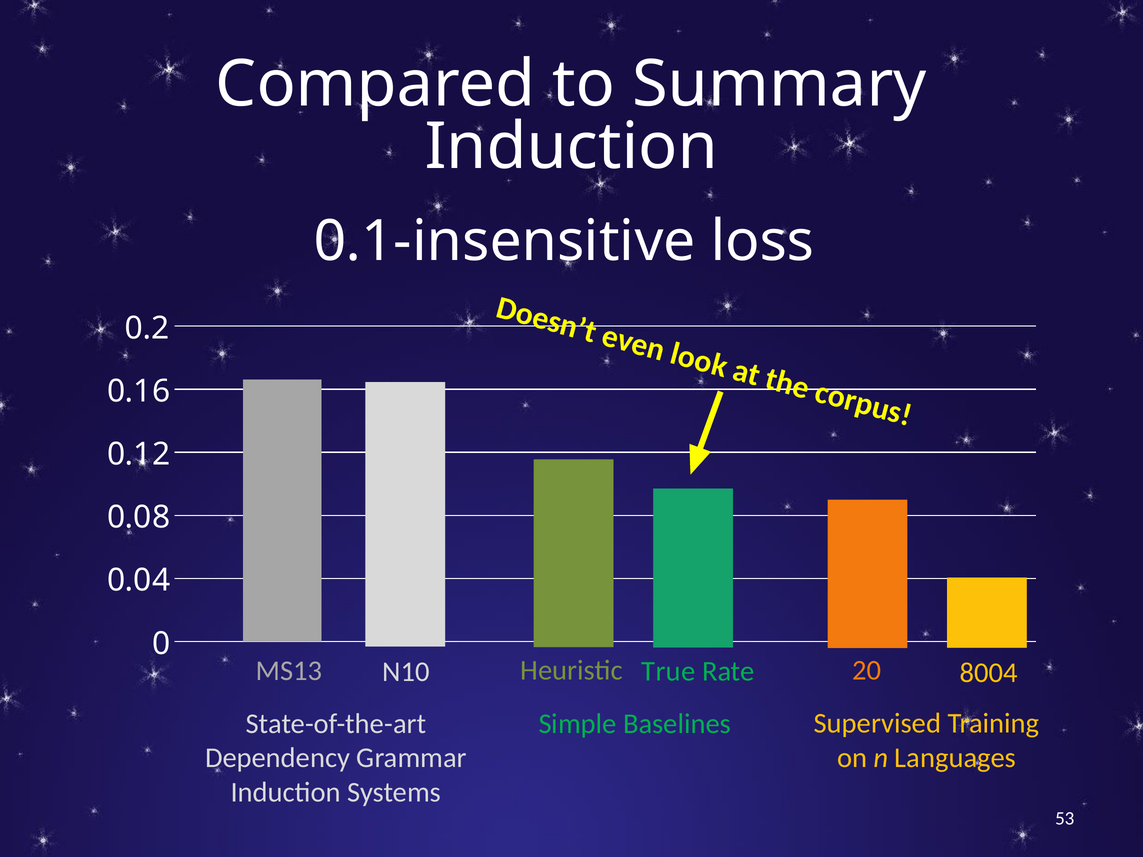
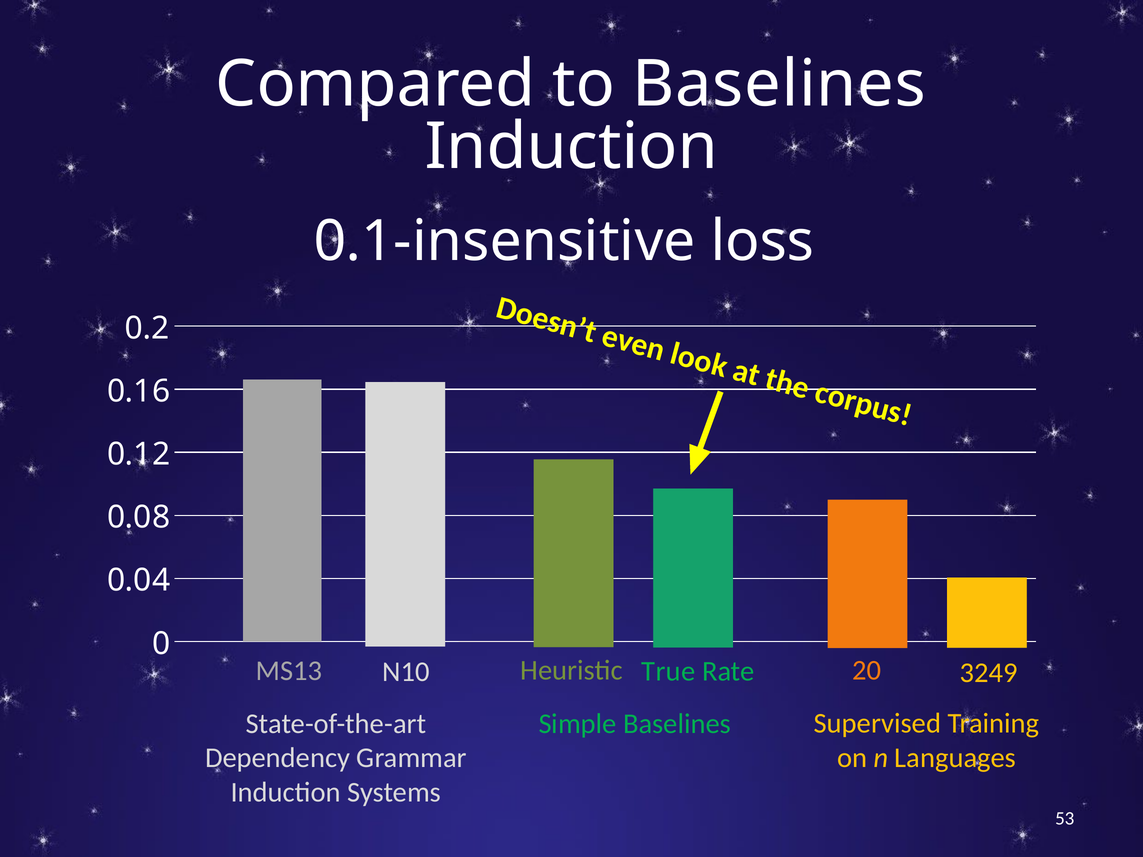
to Summary: Summary -> Baselines
8004: 8004 -> 3249
